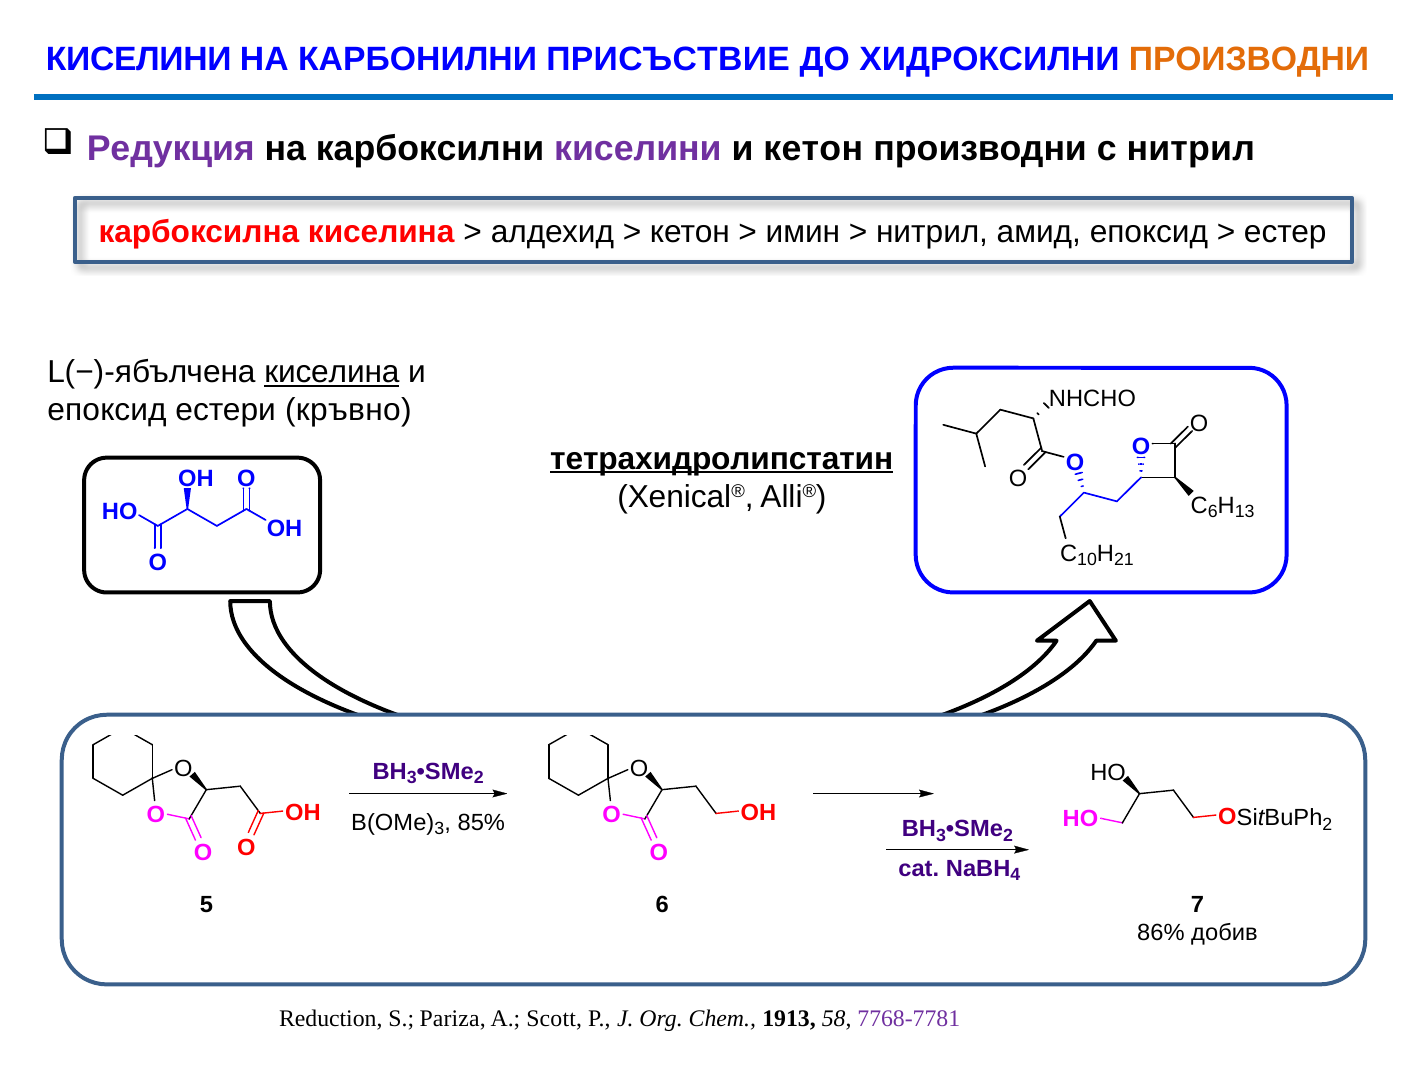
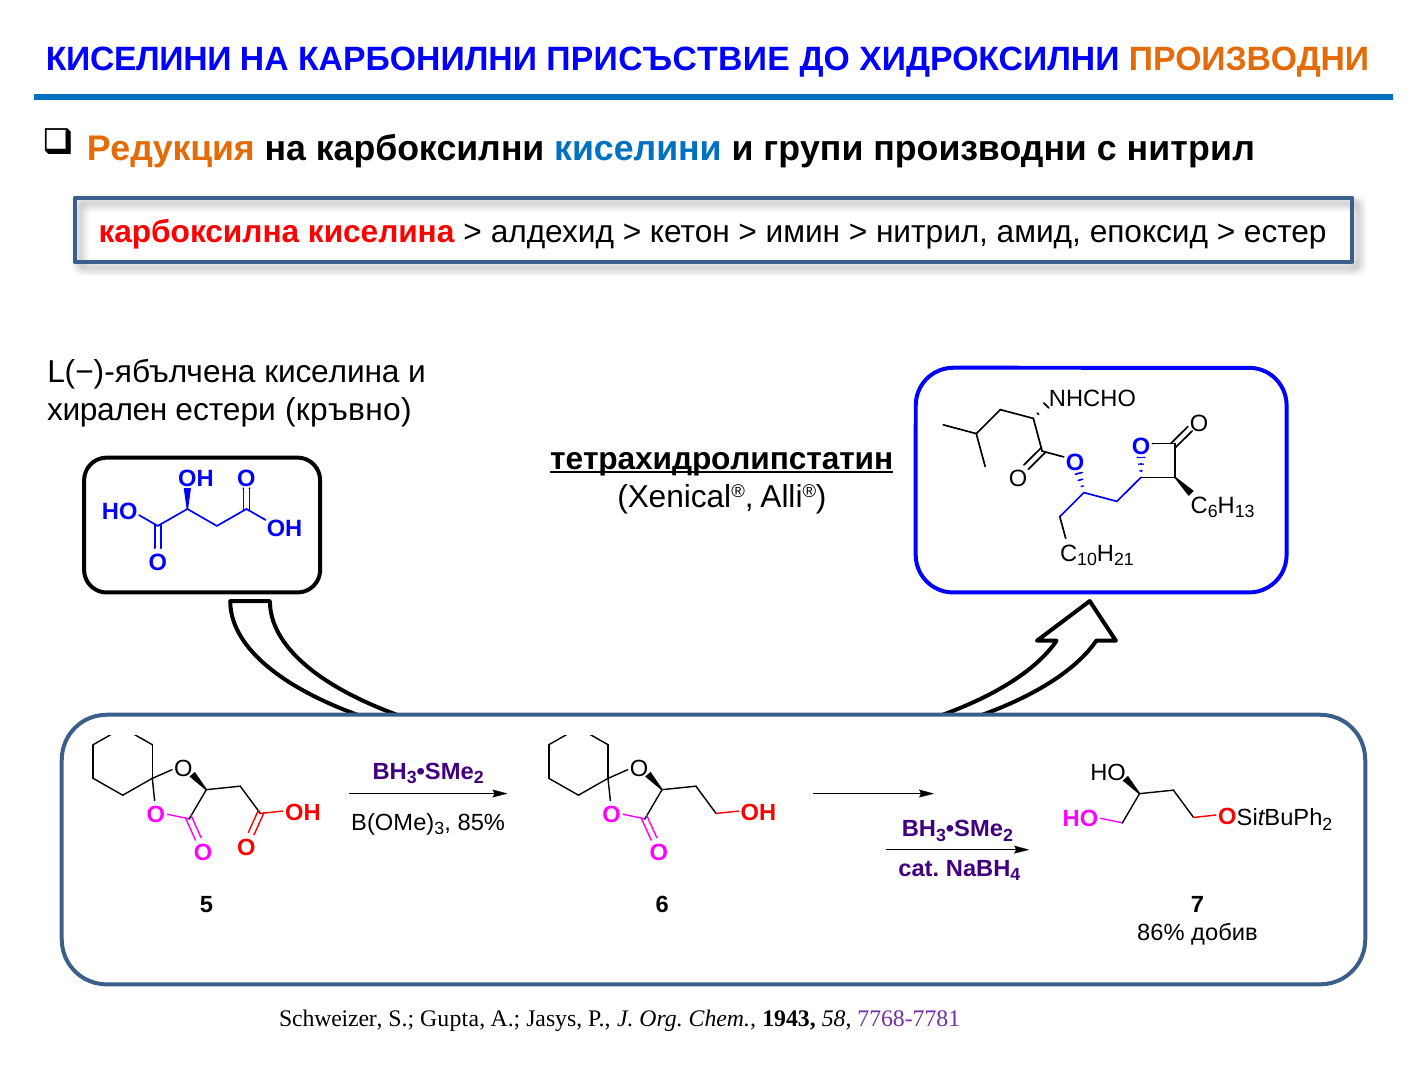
Редукция colour: purple -> orange
киселини at (638, 149) colour: purple -> blue
и кетон: кетон -> групи
киселина at (332, 372) underline: present -> none
епоксид at (107, 410): епоксид -> хирален
Reduction: Reduction -> Schweizer
Pariza: Pariza -> Gupta
Scott: Scott -> Jasys
1913: 1913 -> 1943
